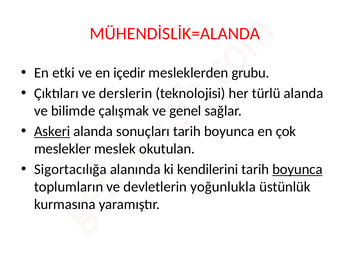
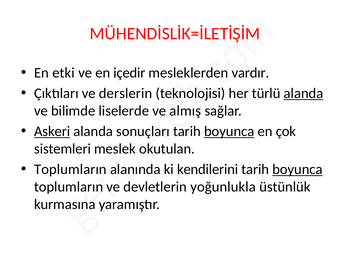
MÜHENDİSLİK=ALANDA: MÜHENDİSLİK=ALANDA -> MÜHENDİSLİK=İLETİŞİM
grubu: grubu -> vardır
alanda at (304, 93) underline: none -> present
çalışmak: çalışmak -> liselerde
genel: genel -> almış
boyunca at (229, 131) underline: none -> present
meslekler: meslekler -> sistemleri
Sigortacılığa at (70, 169): Sigortacılığa -> Toplumların
